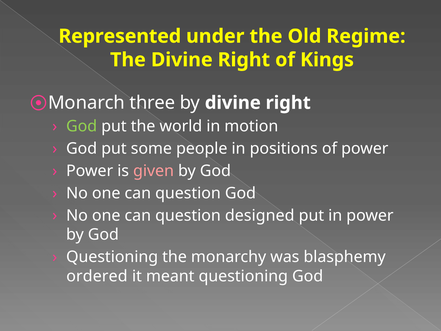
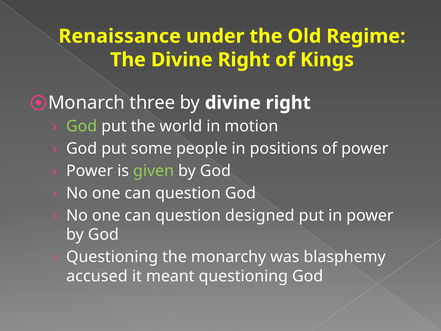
Represented: Represented -> Renaissance
given colour: pink -> light green
ordered: ordered -> accused
